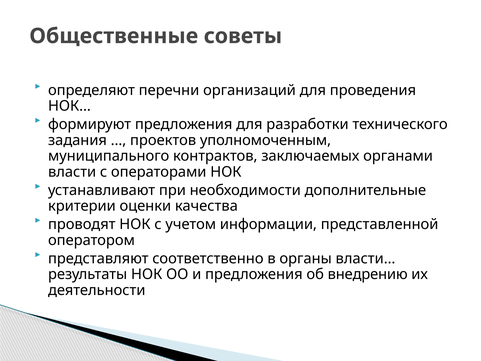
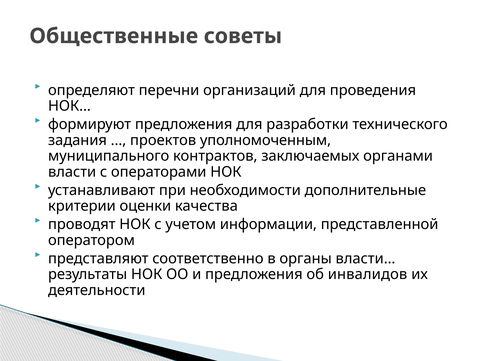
внедрению: внедрению -> инвалидов
